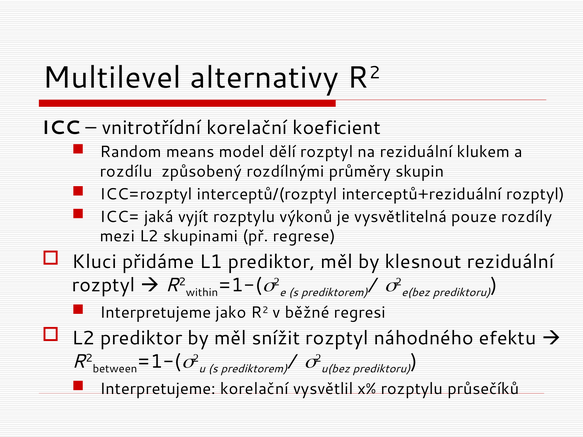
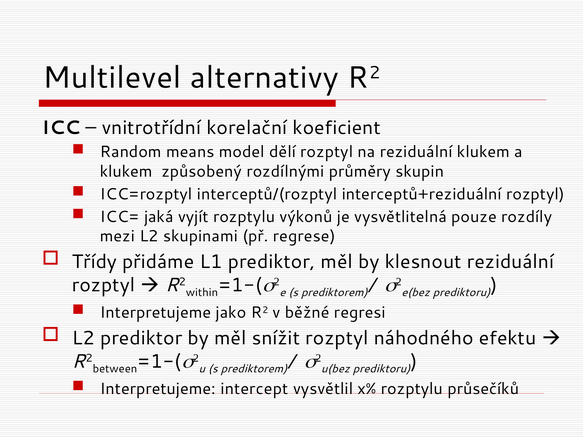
rozdílu at (126, 172): rozdílu -> klukem
Kluci: Kluci -> Třídy
Interpretujeme korelační: korelační -> intercept
